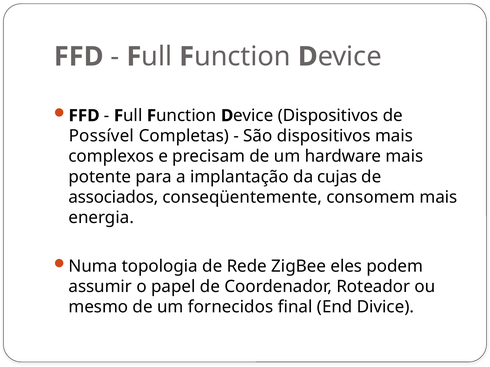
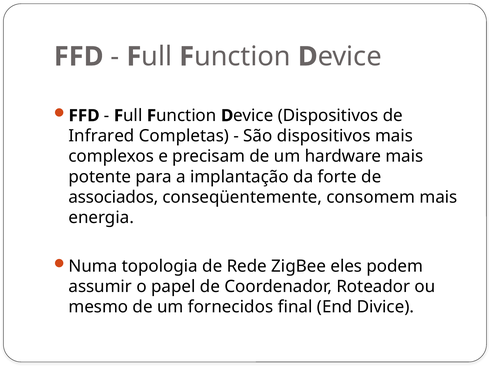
Possível: Possível -> Infrared
cujas: cujas -> forte
